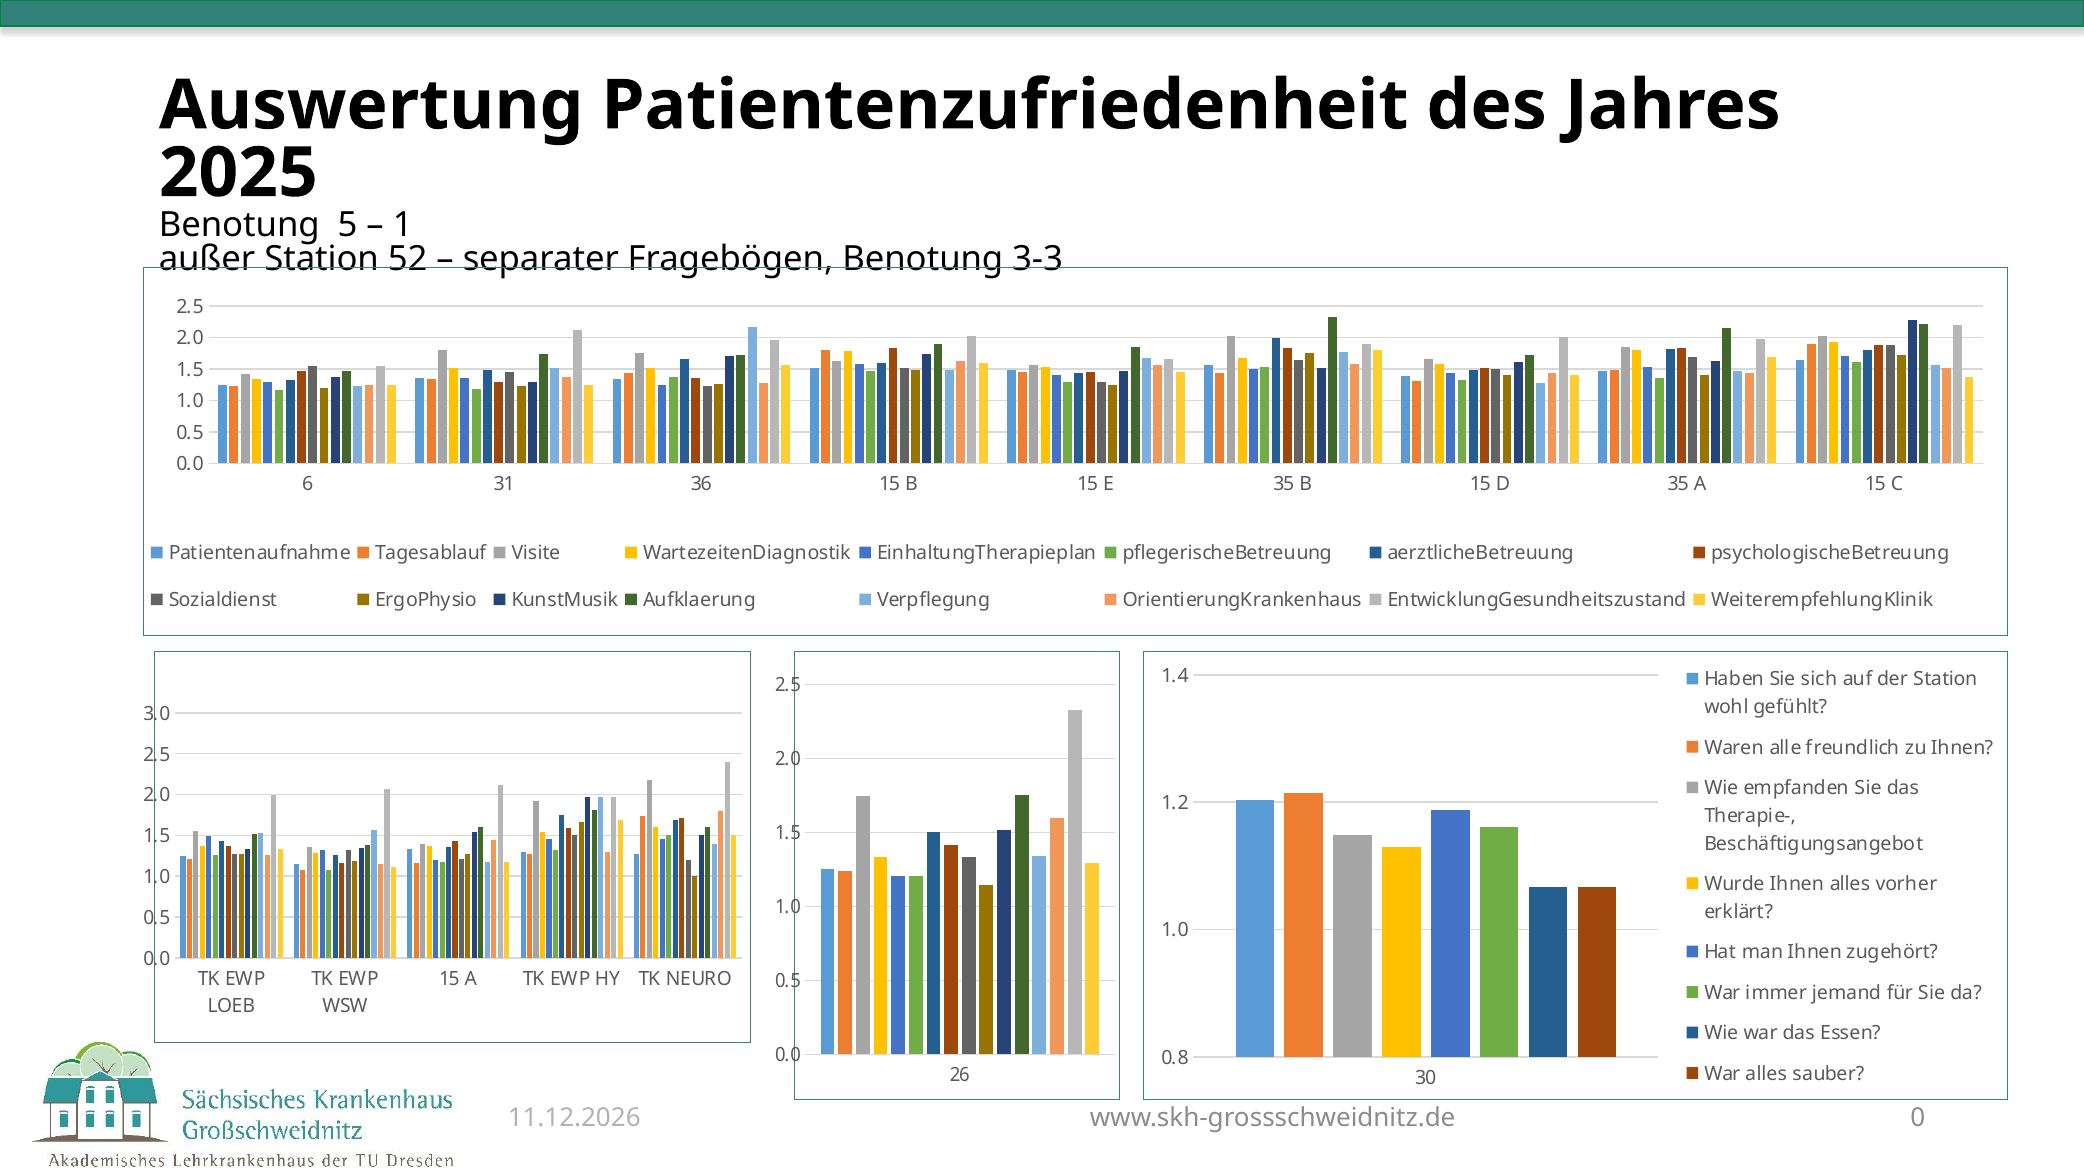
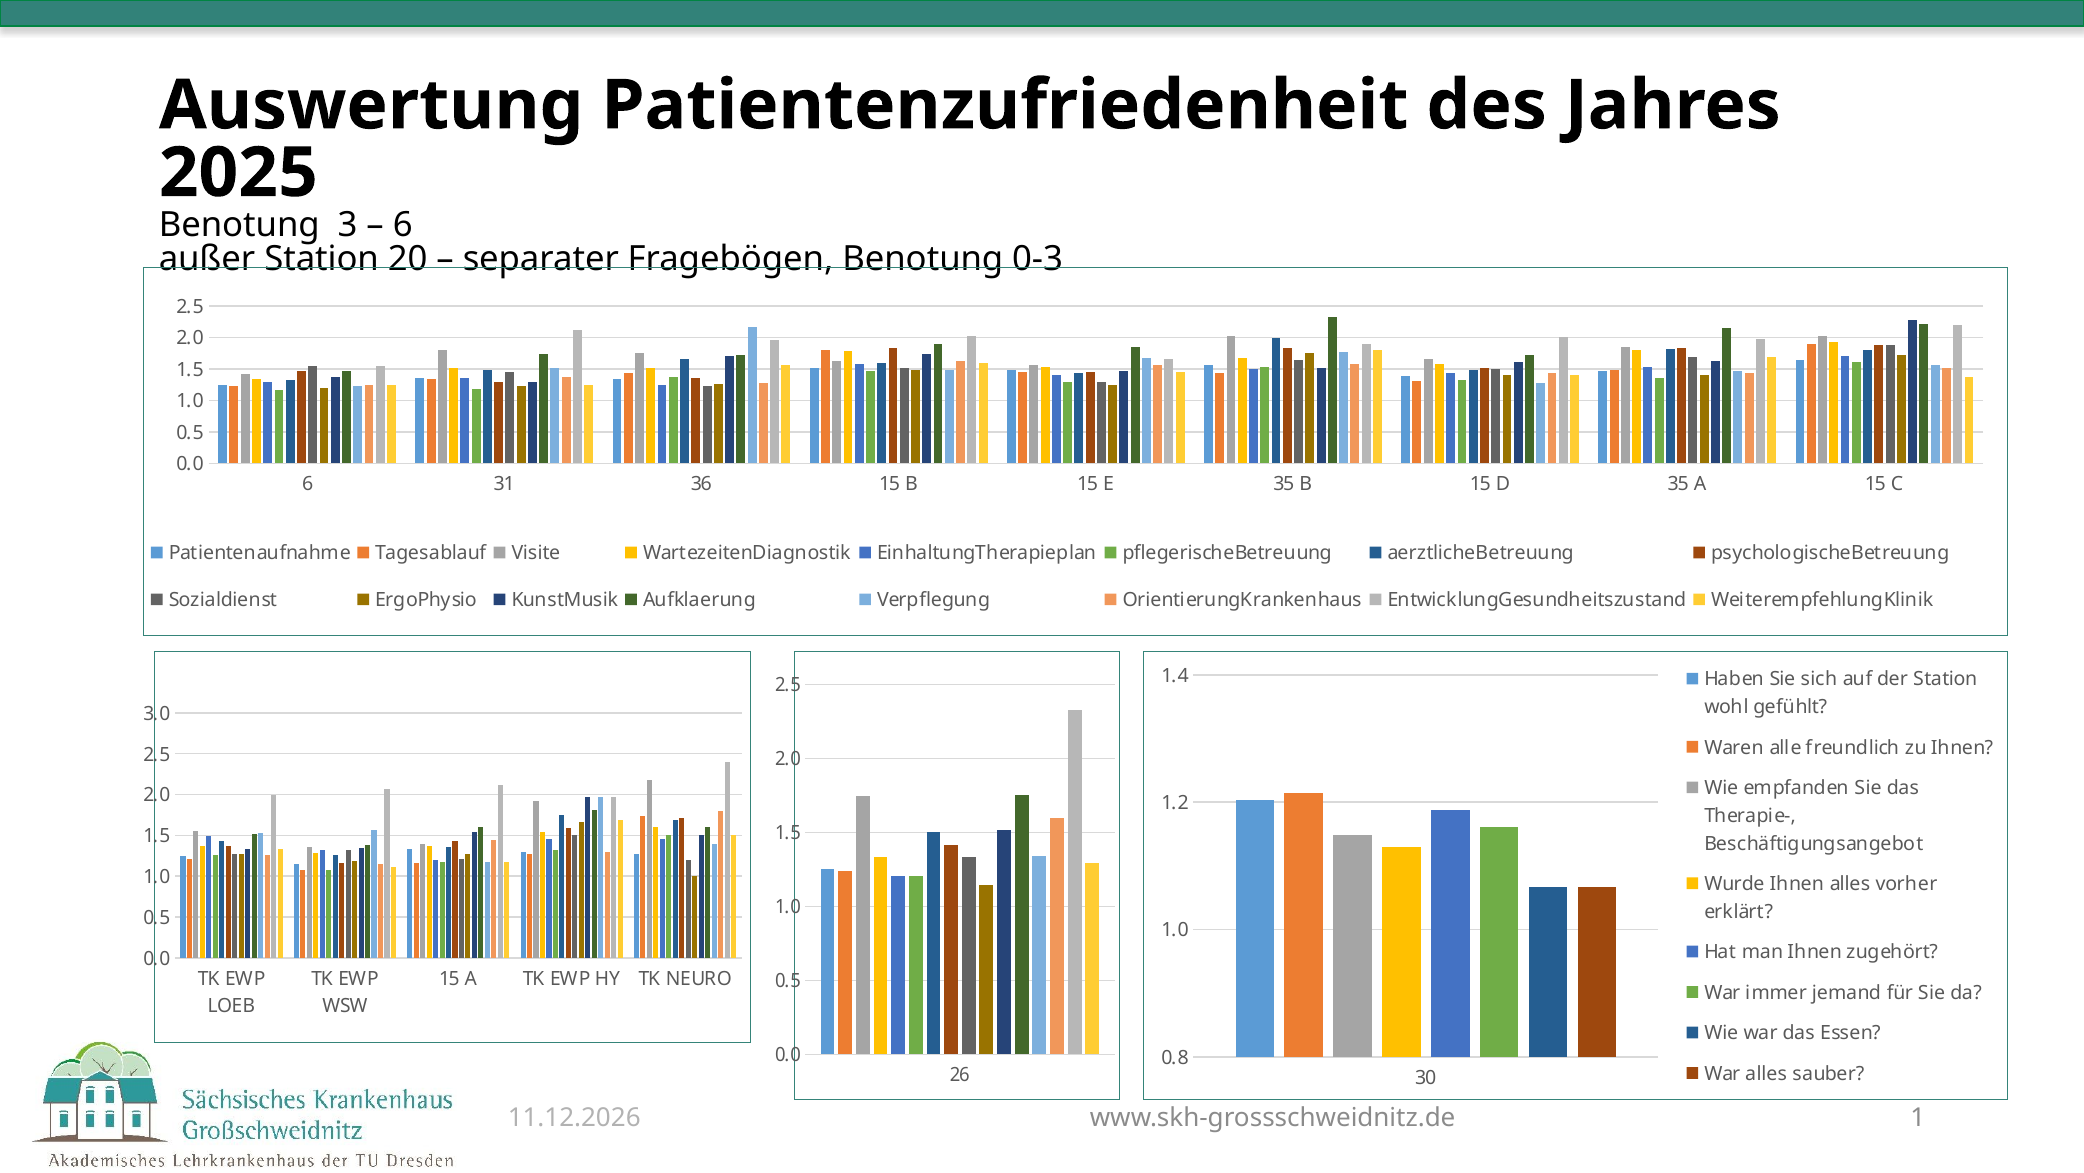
5: 5 -> 3
1 at (403, 225): 1 -> 6
52: 52 -> 20
3-3: 3-3 -> 0-3
0: 0 -> 1
